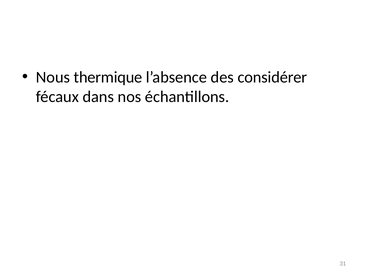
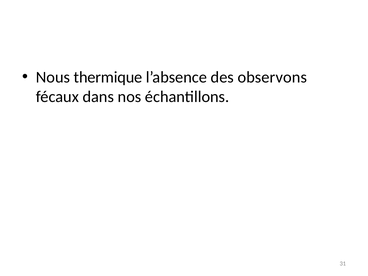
considérer: considérer -> observons
